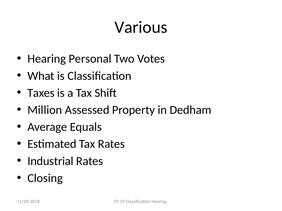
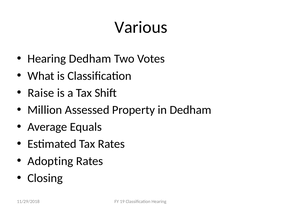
Hearing Personal: Personal -> Dedham
Taxes: Taxes -> Raise
Industrial: Industrial -> Adopting
